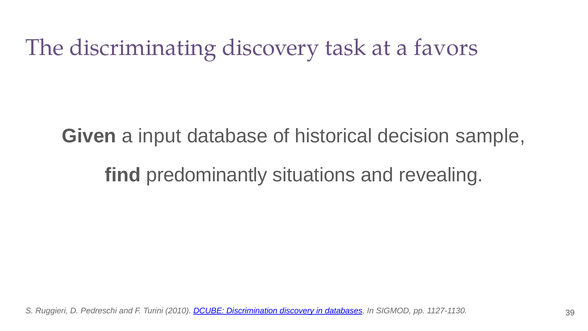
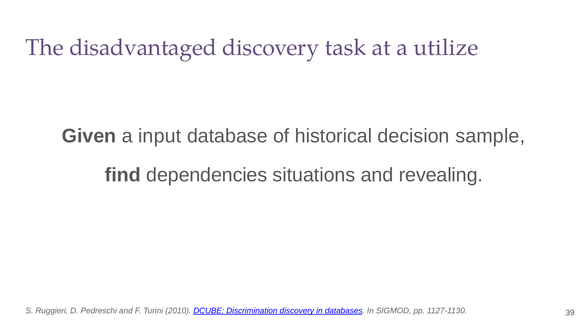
discriminating: discriminating -> disadvantaged
favors: favors -> utilize
predominantly: predominantly -> dependencies
